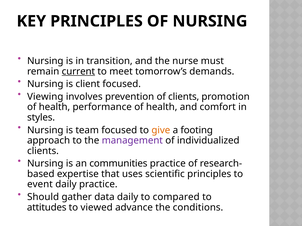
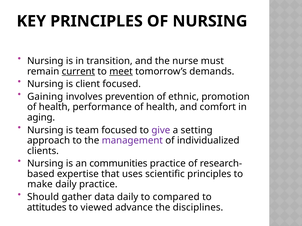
meet underline: none -> present
Viewing: Viewing -> Gaining
of clients: clients -> ethnic
styles: styles -> aging
give colour: orange -> purple
footing: footing -> setting
event: event -> make
conditions: conditions -> disciplines
